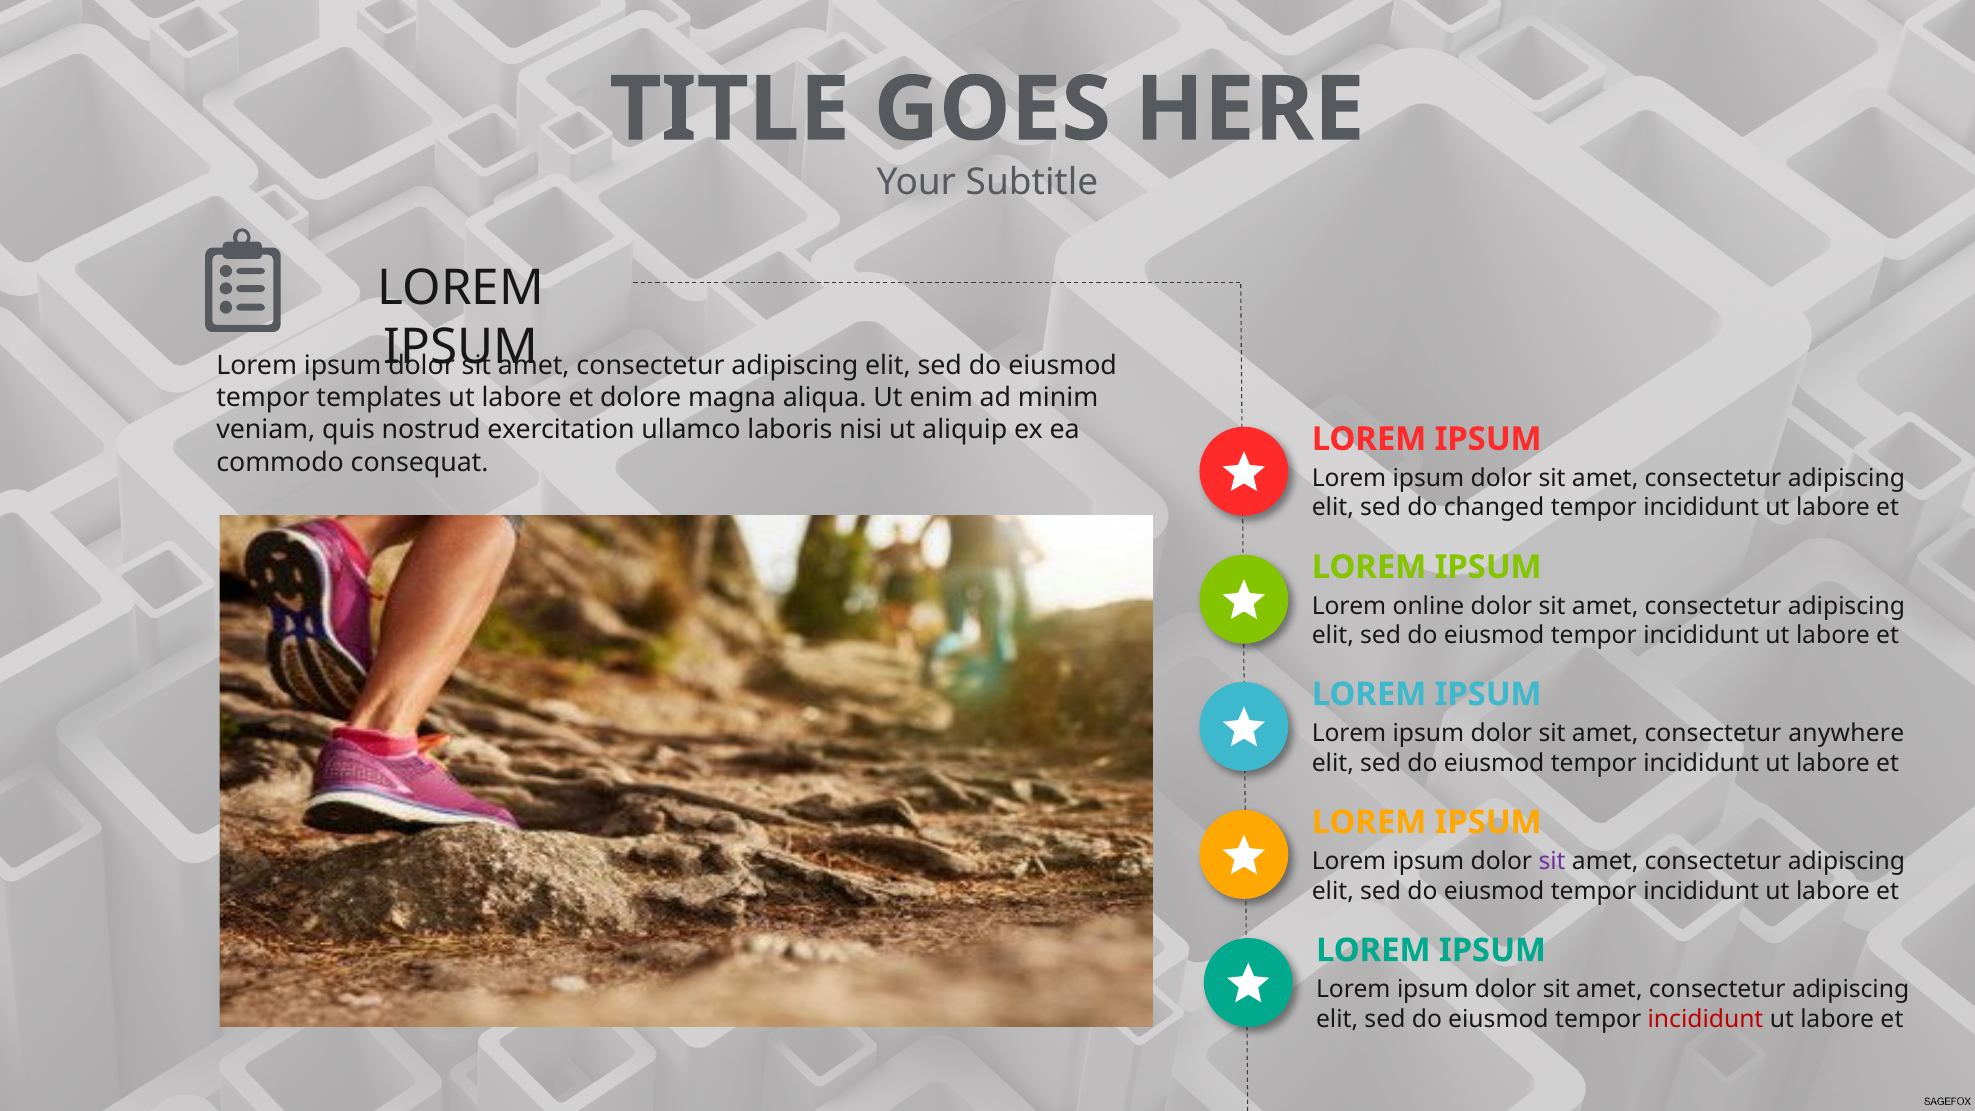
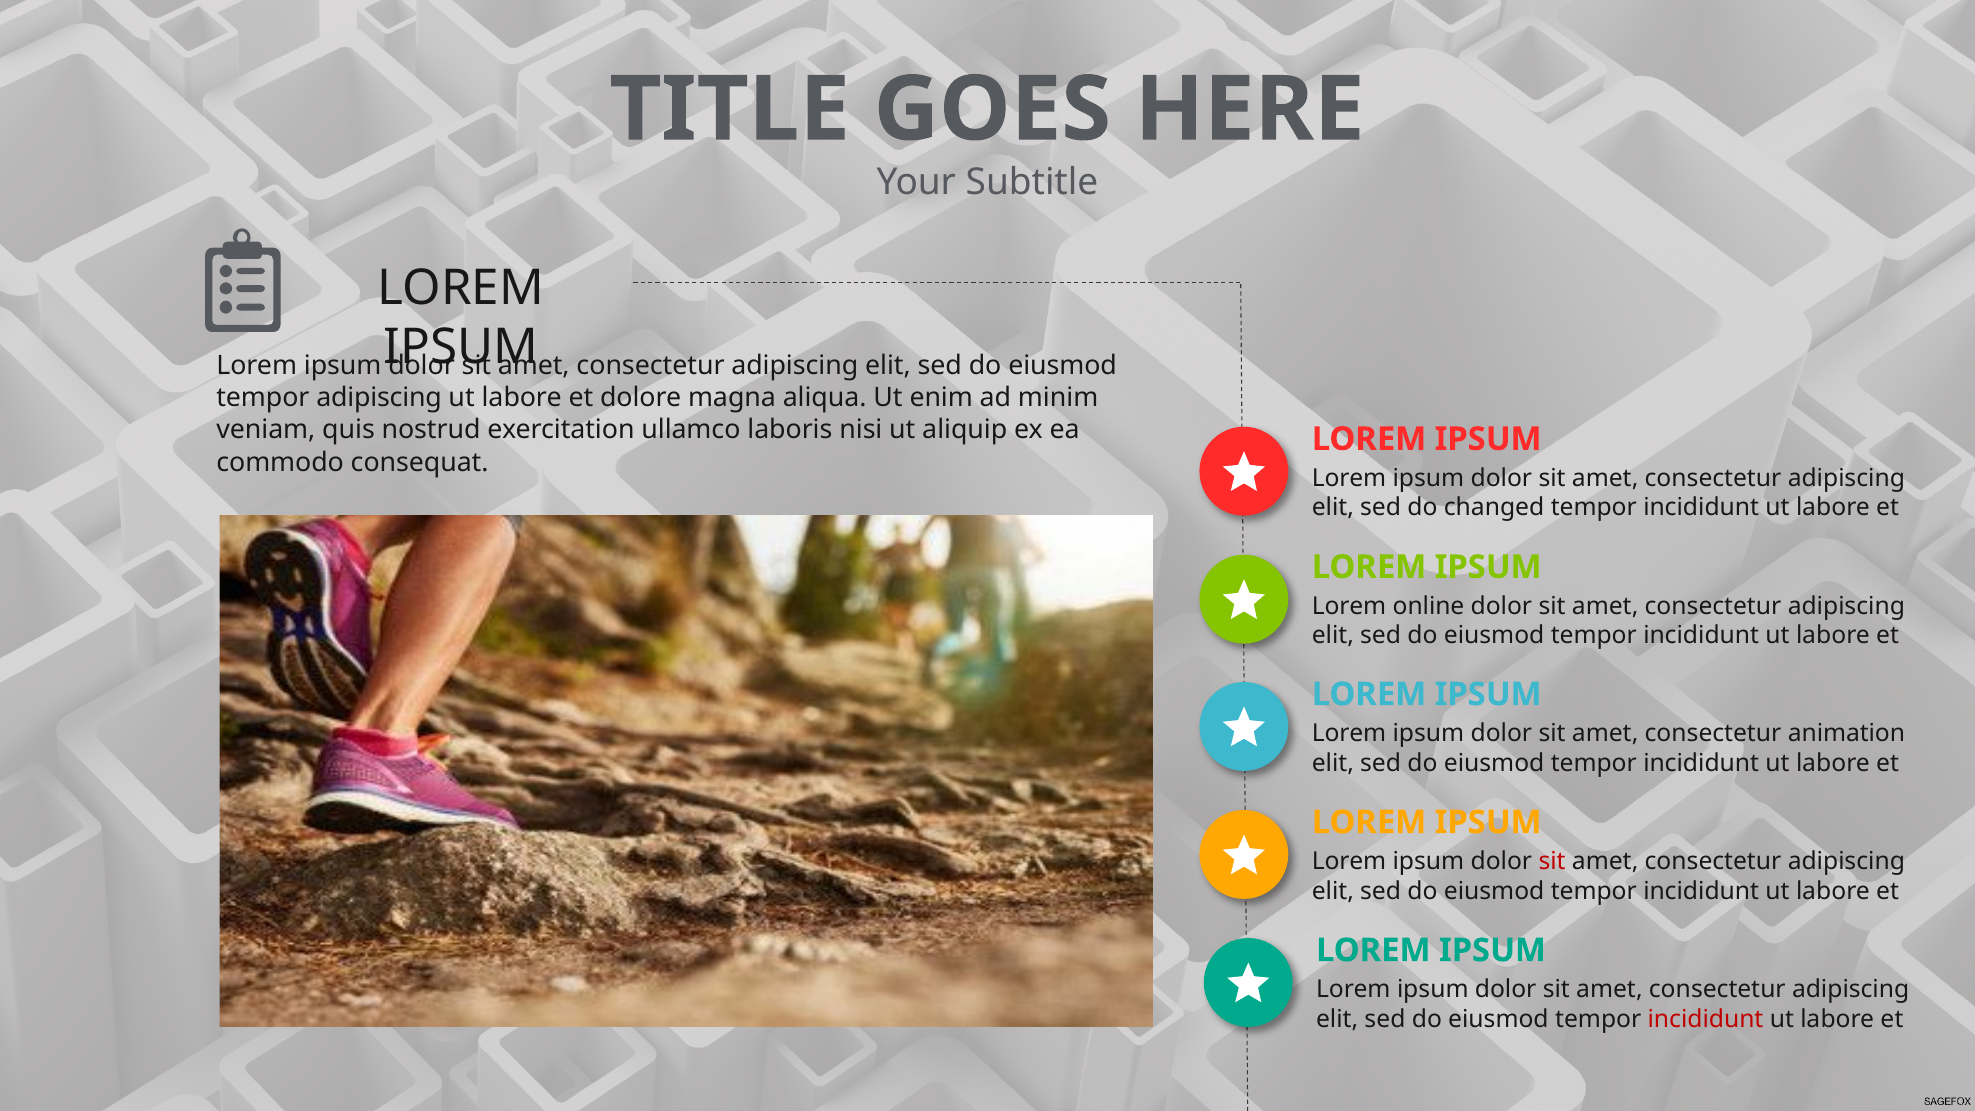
tempor templates: templates -> adipiscing
anywhere: anywhere -> animation
sit at (1552, 861) colour: purple -> red
